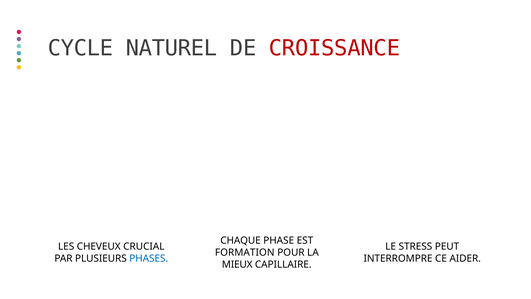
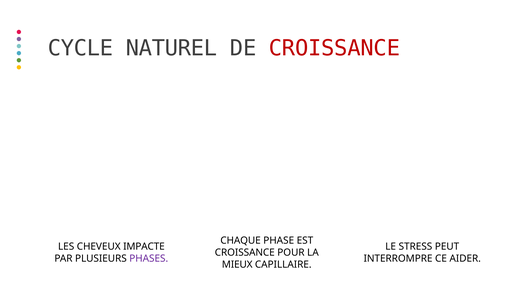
CRUCIAL: CRUCIAL -> IMPACTE
FORMATION at (245, 252): FORMATION -> CROISSANCE
PHASES colour: blue -> purple
